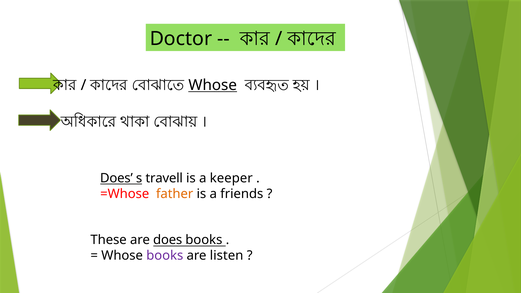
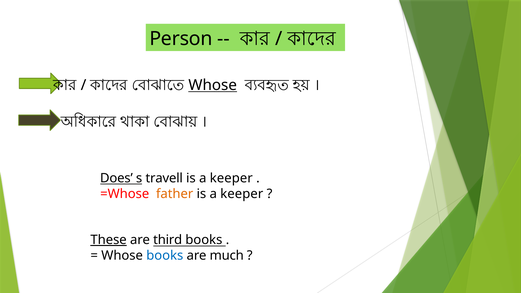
Doctor: Doctor -> Person
friends at (242, 194): friends -> keeper
These underline: none -> present
are does: does -> third
books at (165, 256) colour: purple -> blue
listen: listen -> much
